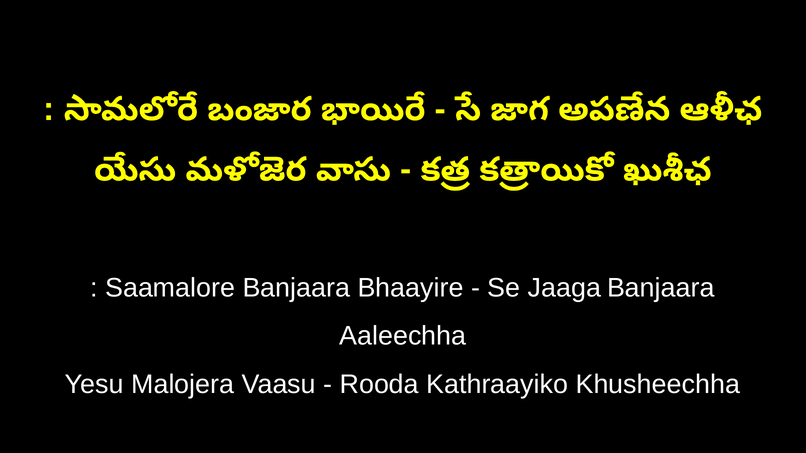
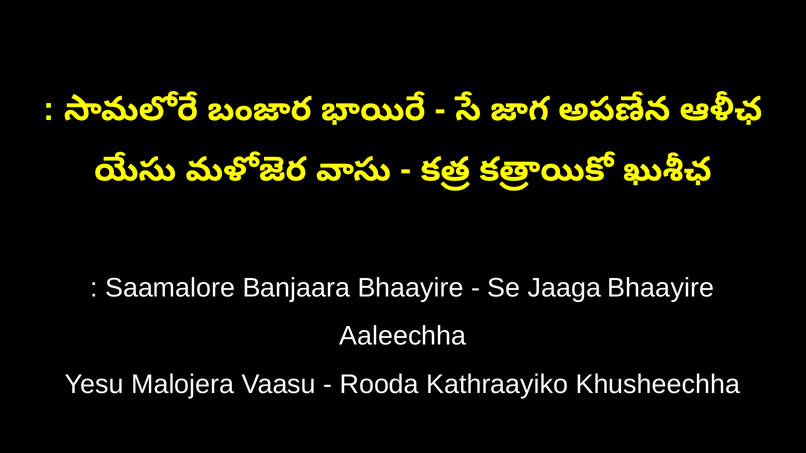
Jaaga Banjaara: Banjaara -> Bhaayire
